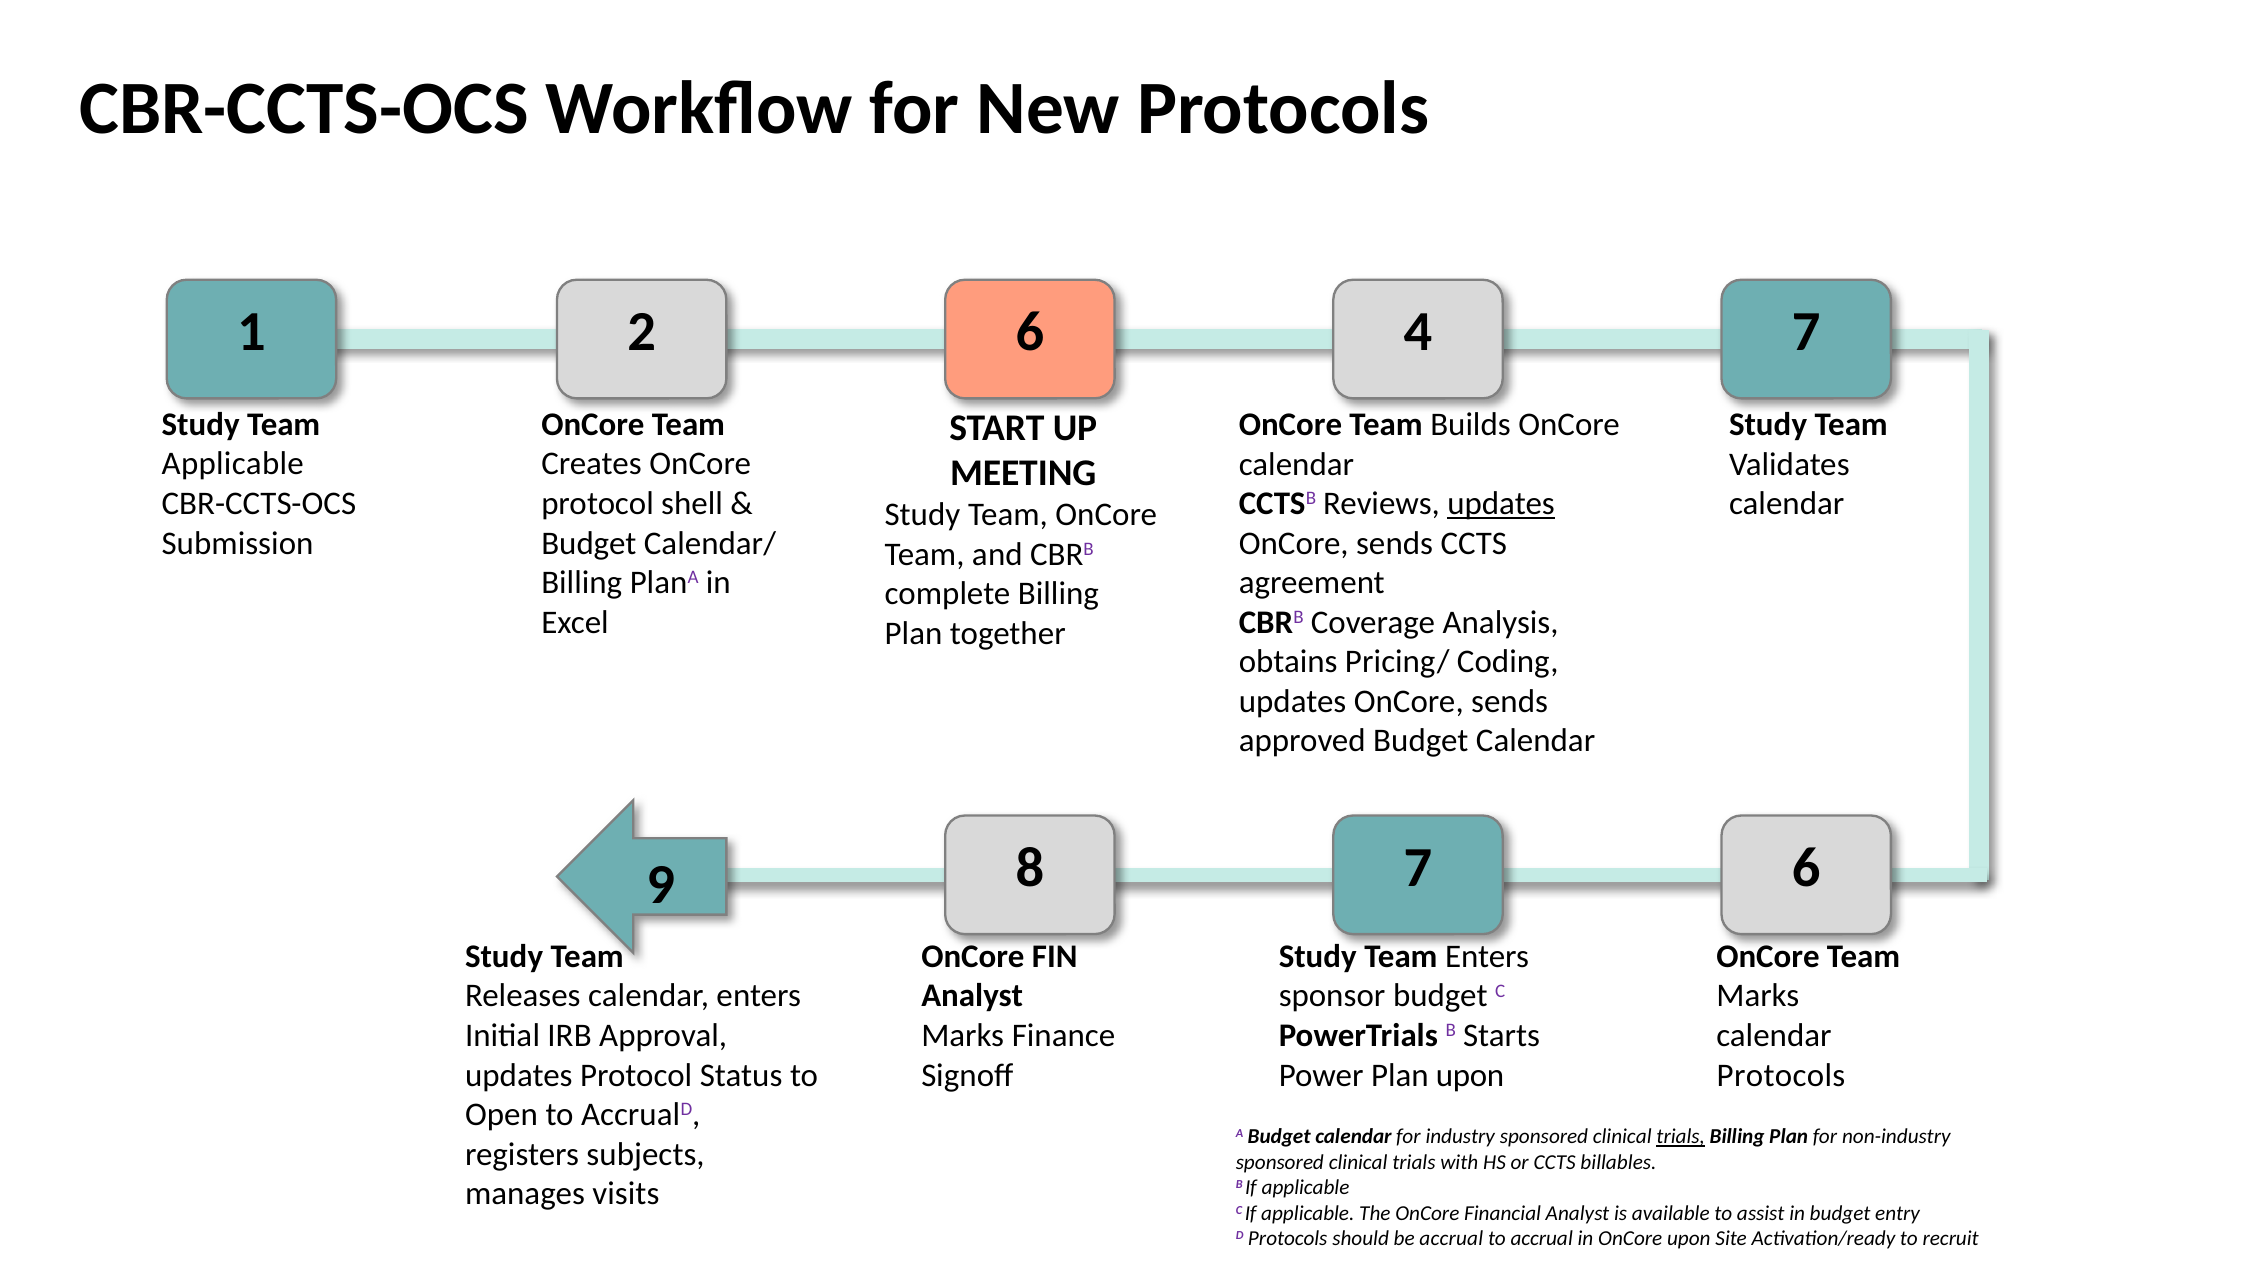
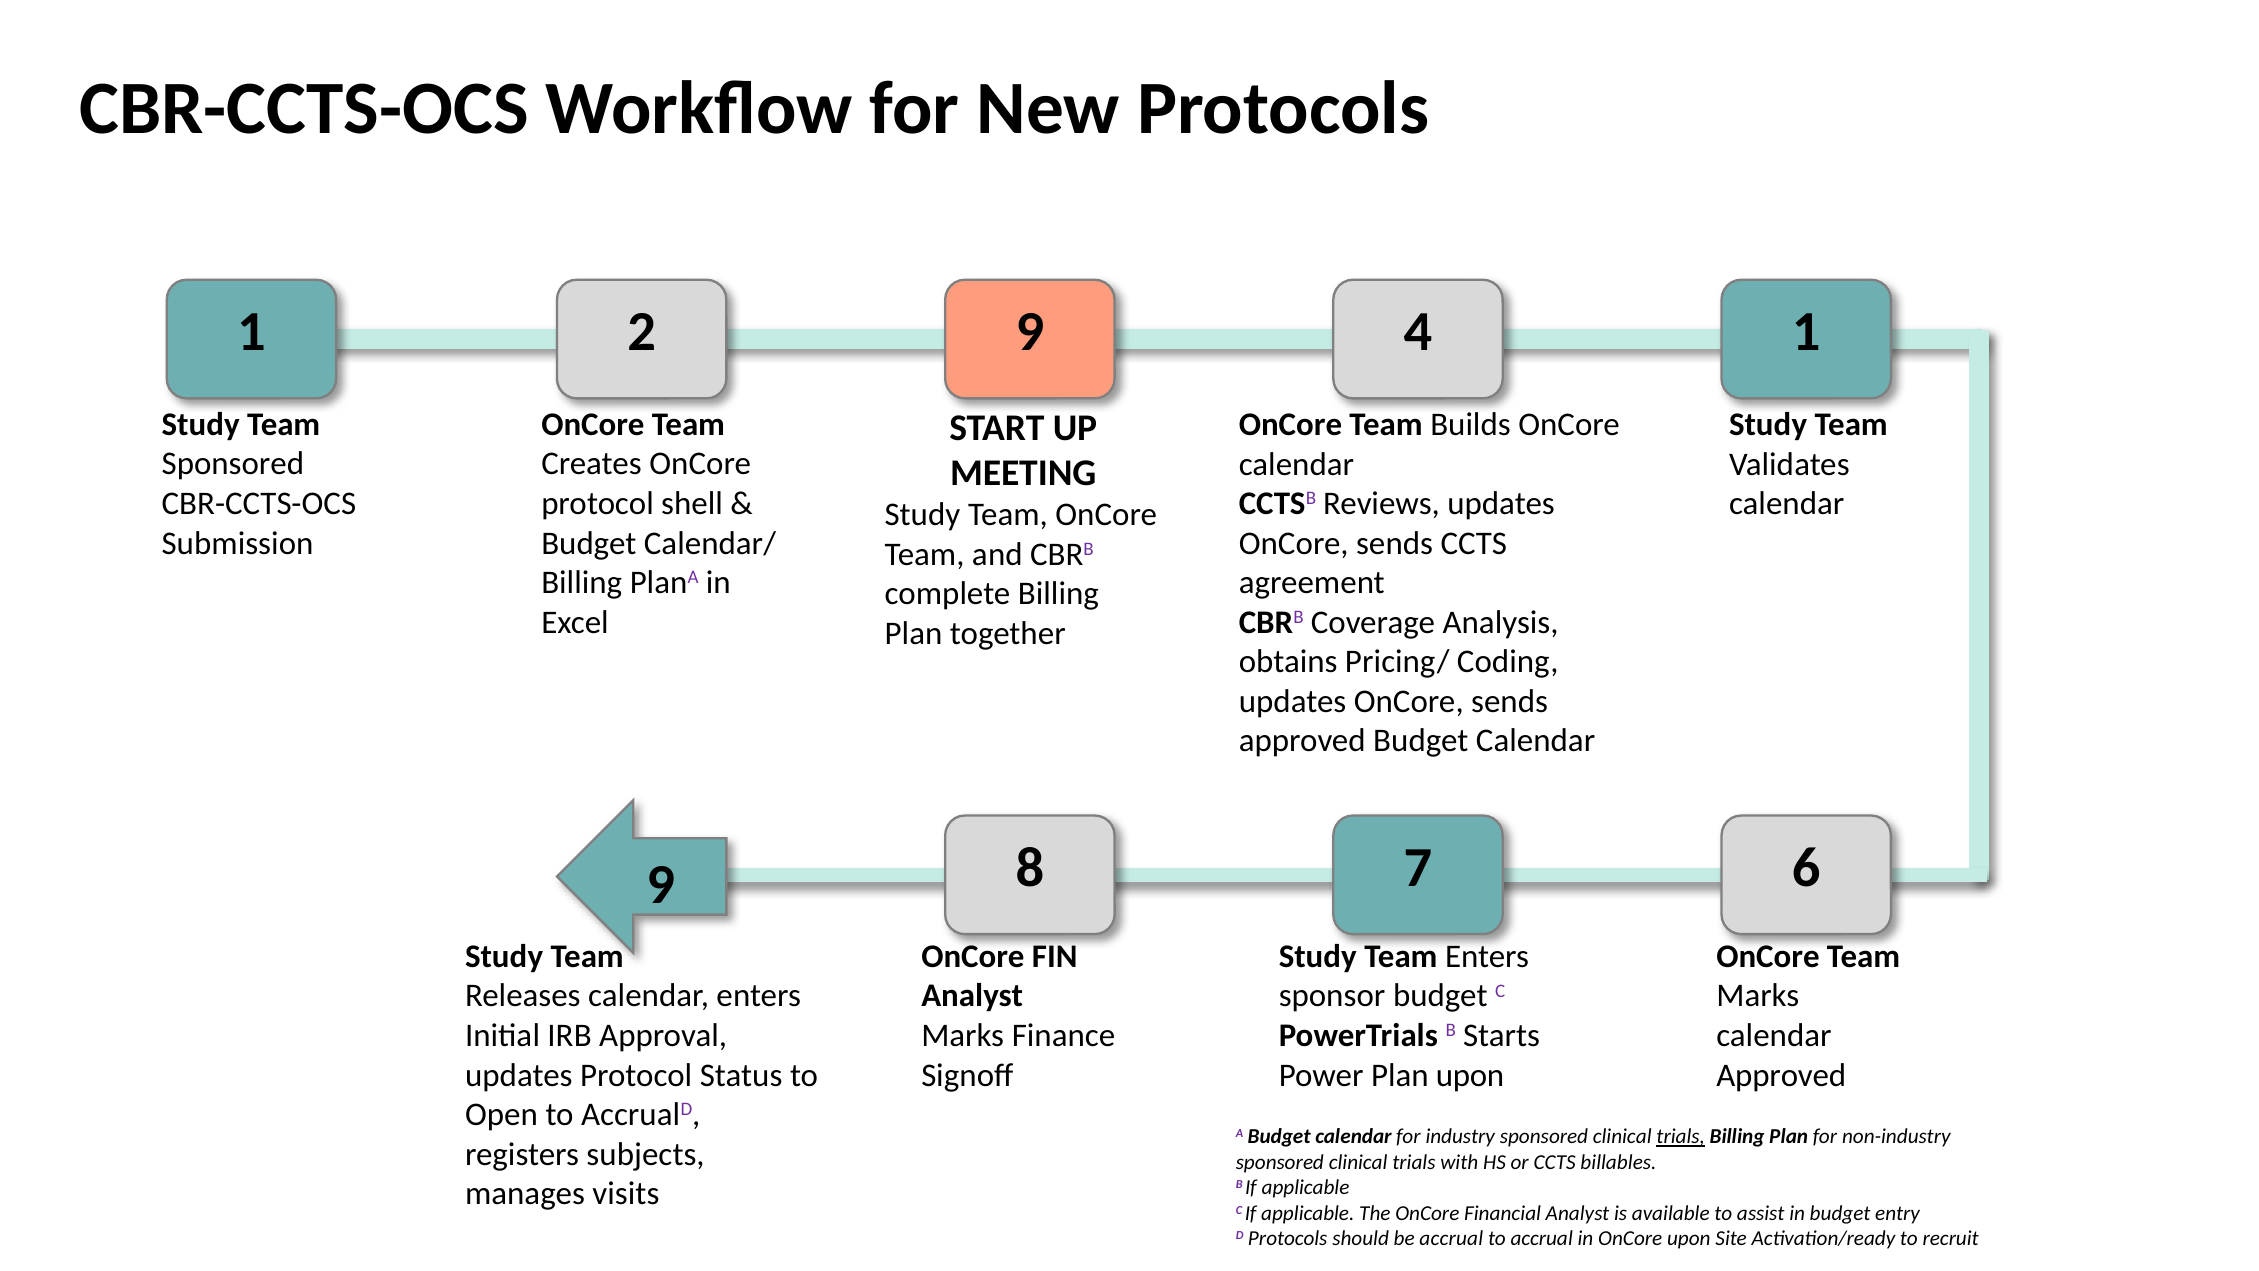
2 6: 6 -> 9
4 7: 7 -> 1
Applicable at (233, 464): Applicable -> Sponsored
updates at (1501, 504) underline: present -> none
Protocols at (1781, 1075): Protocols -> Approved
